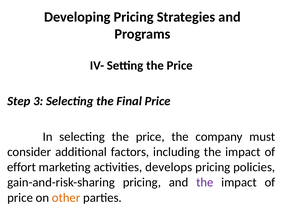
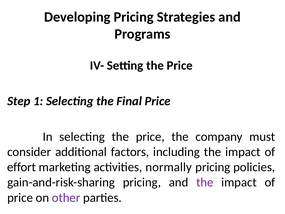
3: 3 -> 1
develops: develops -> normally
other colour: orange -> purple
